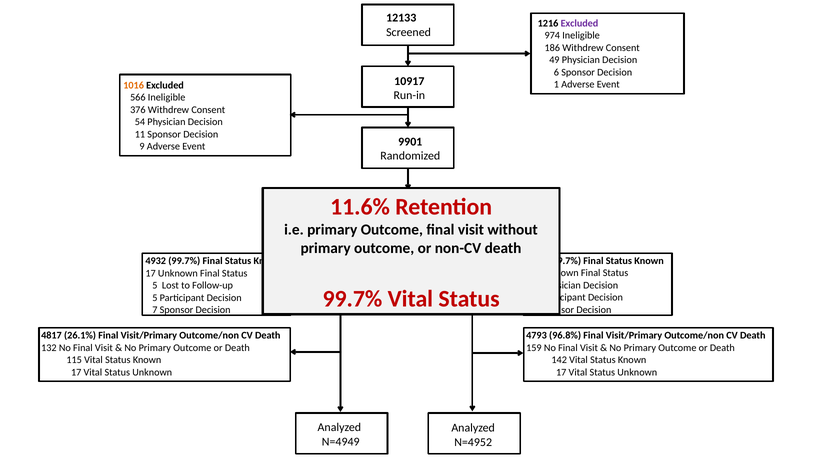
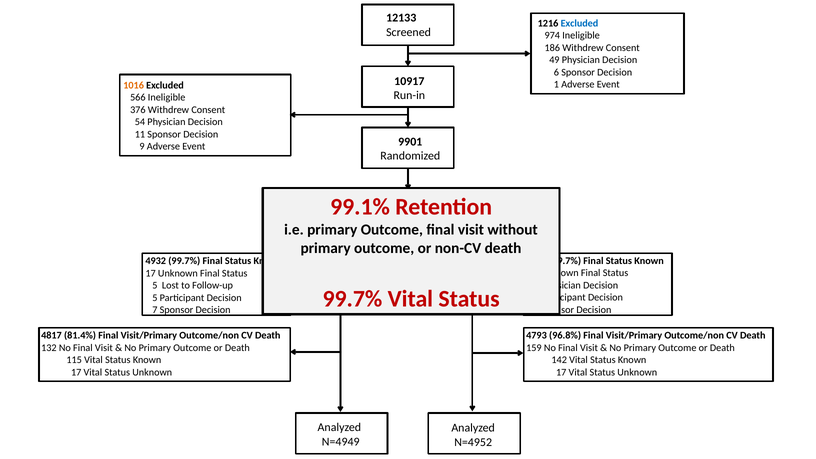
Excluded at (579, 23) colour: purple -> blue
11.6%: 11.6% -> 99.1%
26.1%: 26.1% -> 81.4%
